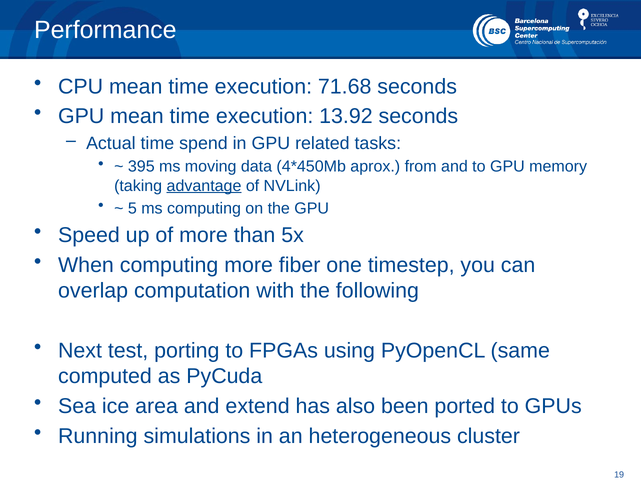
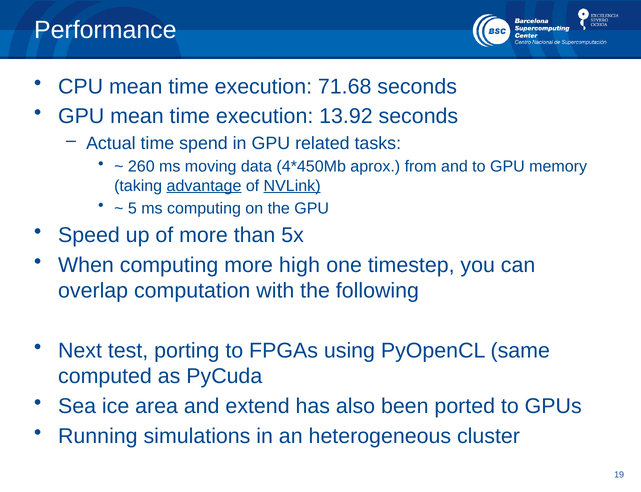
395: 395 -> 260
NVLink underline: none -> present
fiber: fiber -> high
